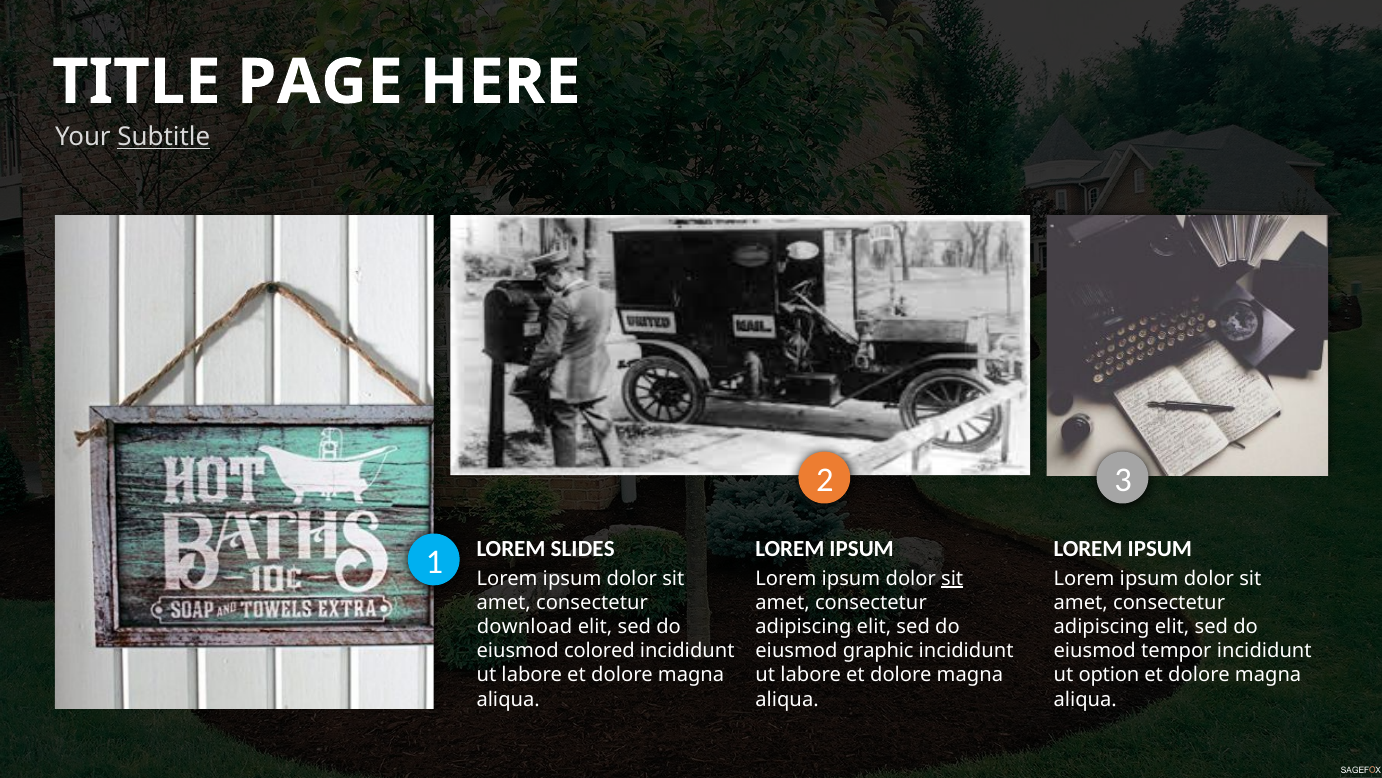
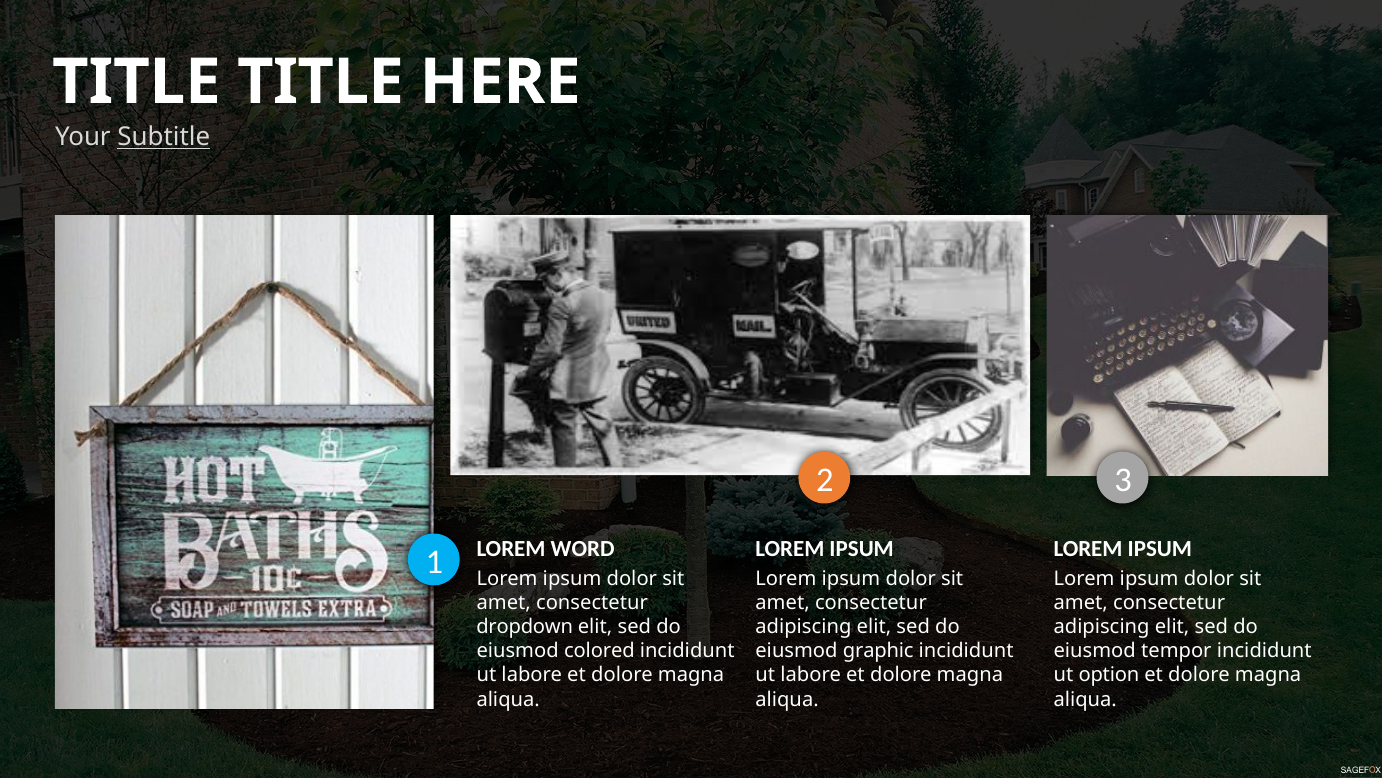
TITLE PAGE: PAGE -> TITLE
SLIDES: SLIDES -> WORD
sit at (952, 578) underline: present -> none
download: download -> dropdown
